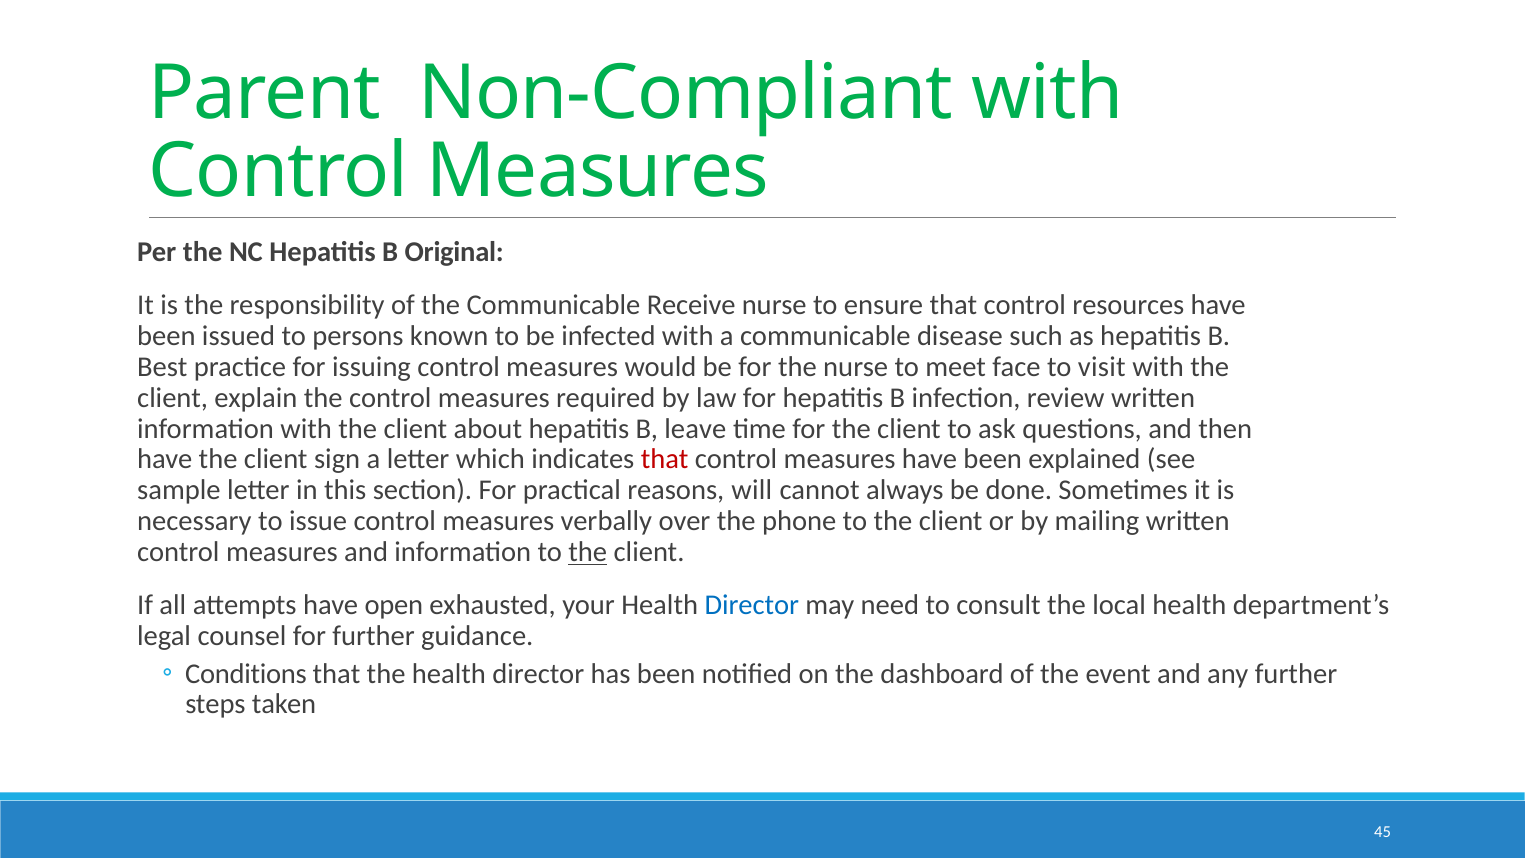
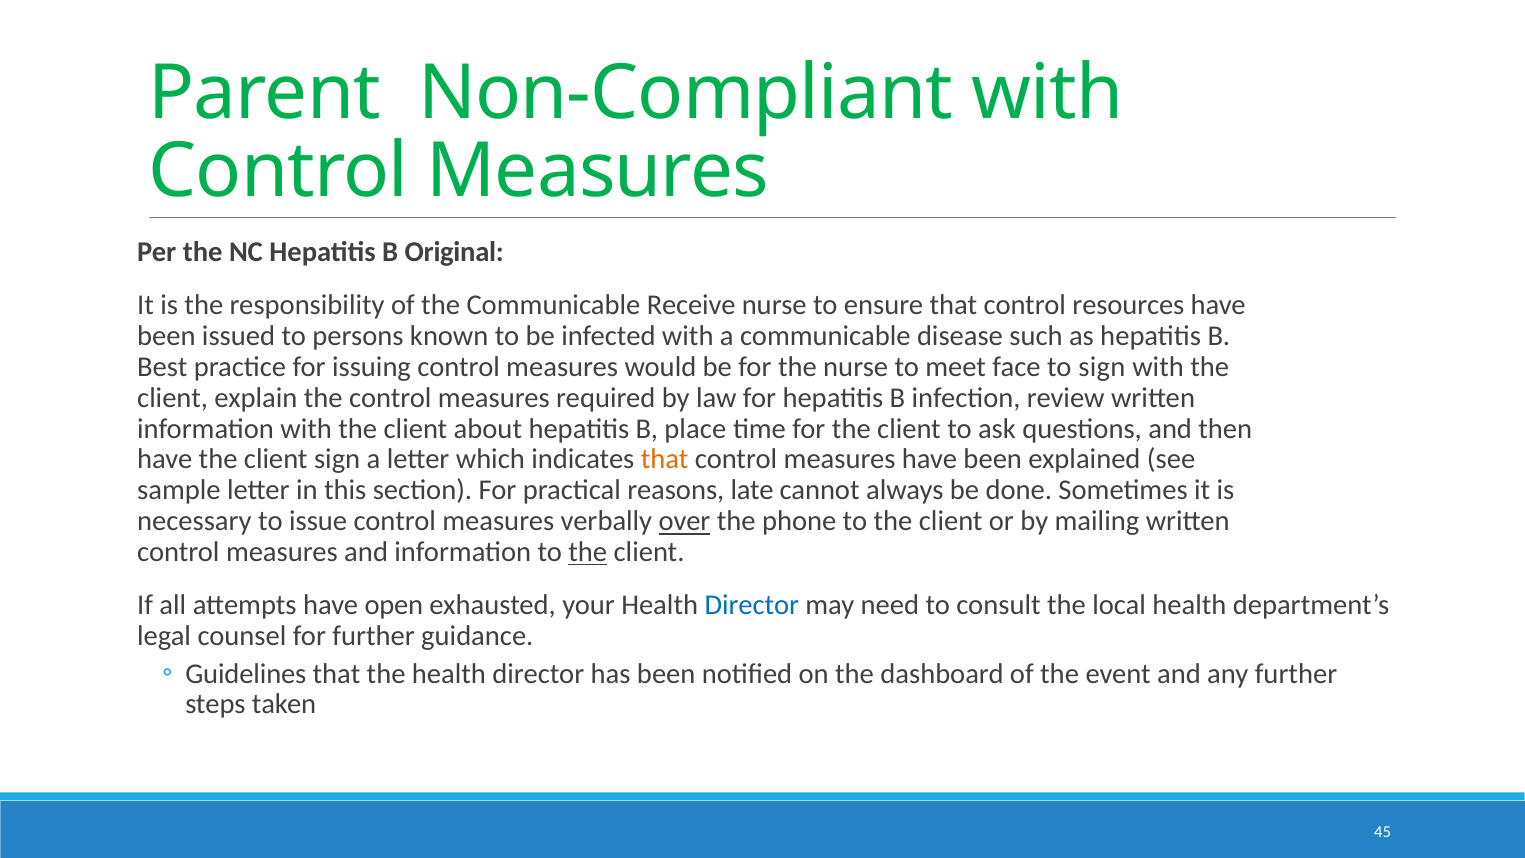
to visit: visit -> sign
leave: leave -> place
that at (665, 459) colour: red -> orange
will: will -> late
over underline: none -> present
Conditions: Conditions -> Guidelines
